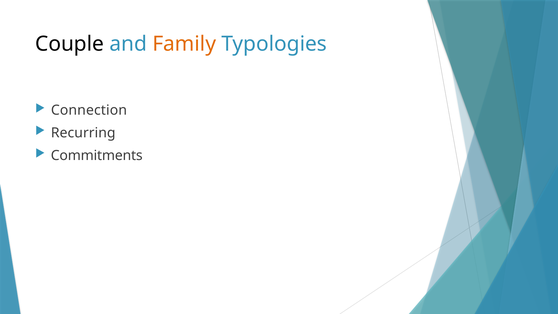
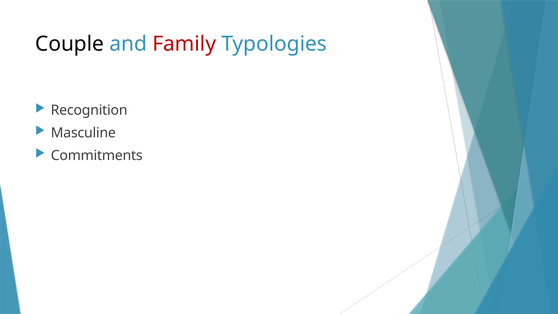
Family colour: orange -> red
Connection: Connection -> Recognition
Recurring: Recurring -> Masculine
